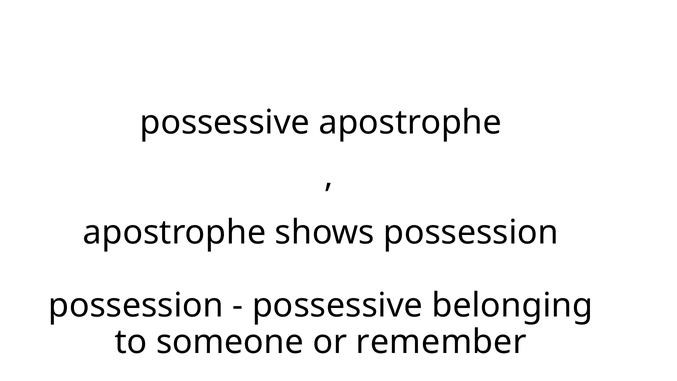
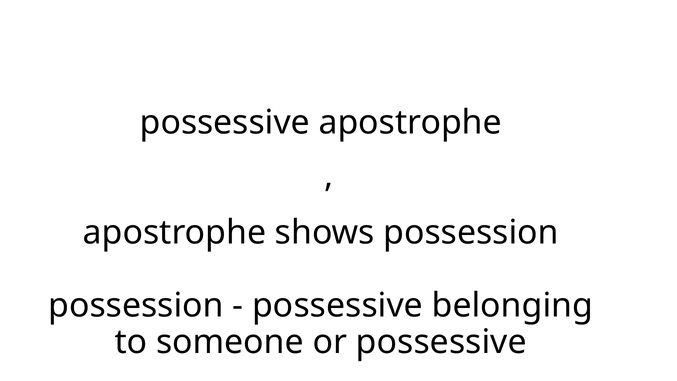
or remember: remember -> possessive
